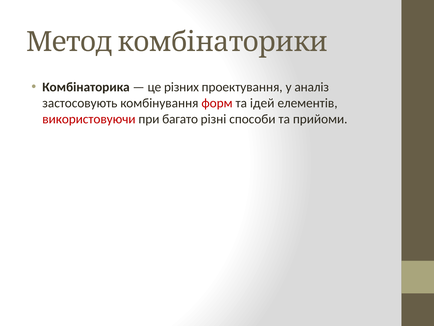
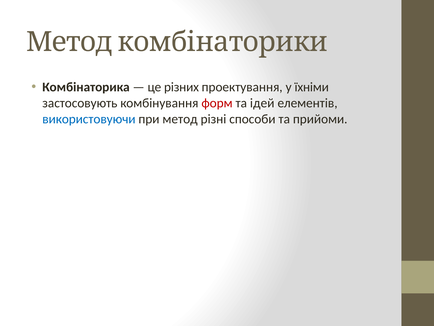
аналіз: аналіз -> їхніми
використовуючи colour: red -> blue
багато: багато -> метод
